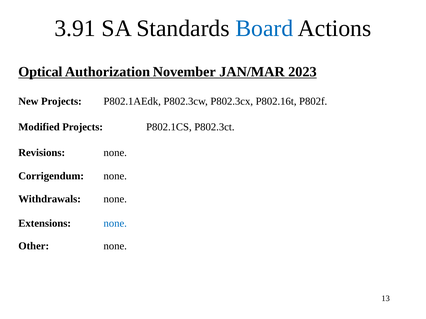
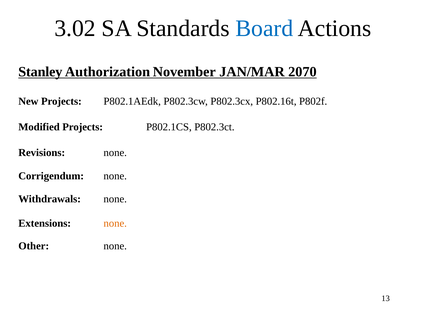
3.91: 3.91 -> 3.02
Optical: Optical -> Stanley
2023: 2023 -> 2070
none at (115, 224) colour: blue -> orange
